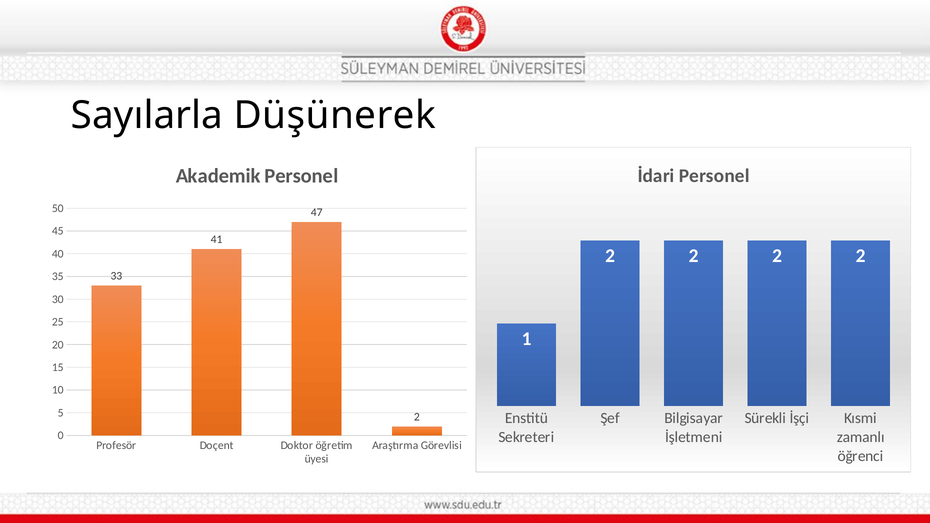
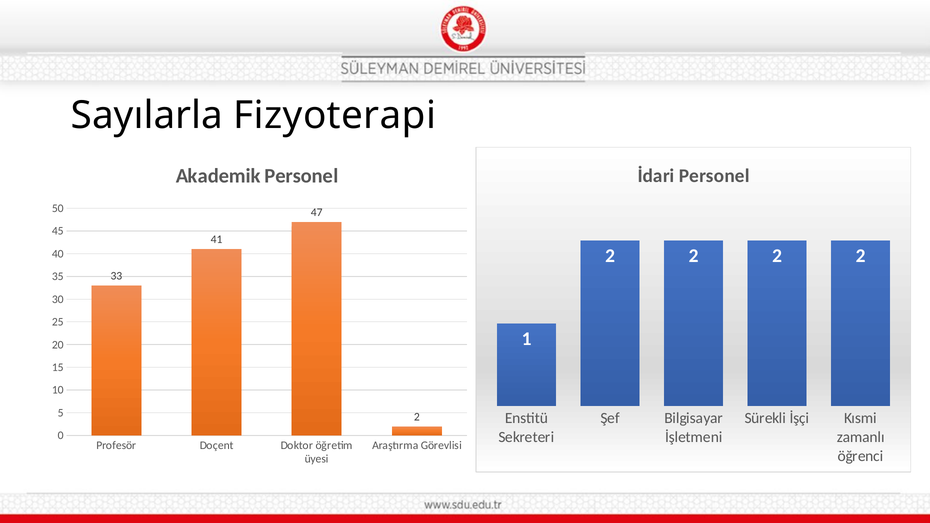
Düşünerek: Düşünerek -> Fizyoterapi
